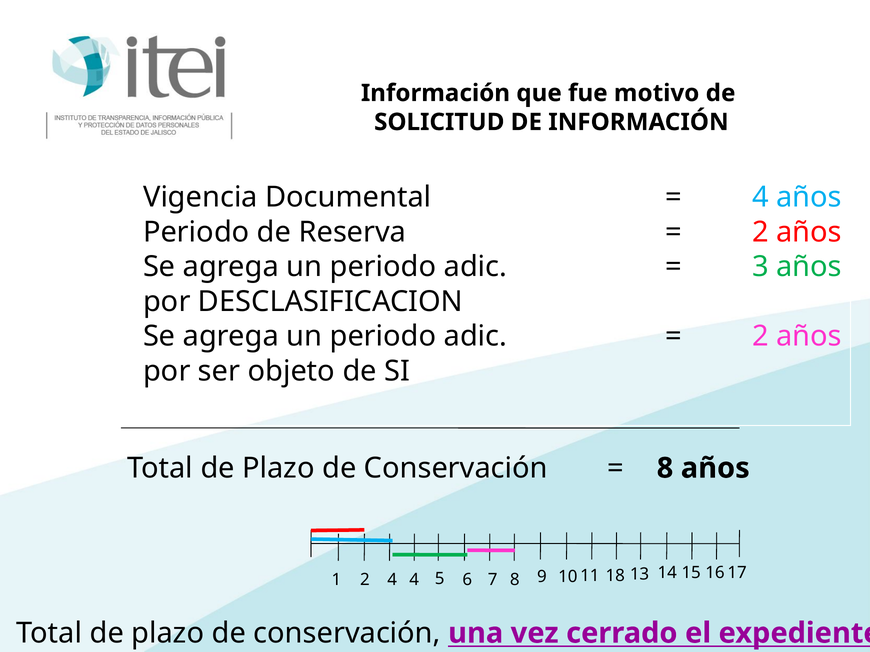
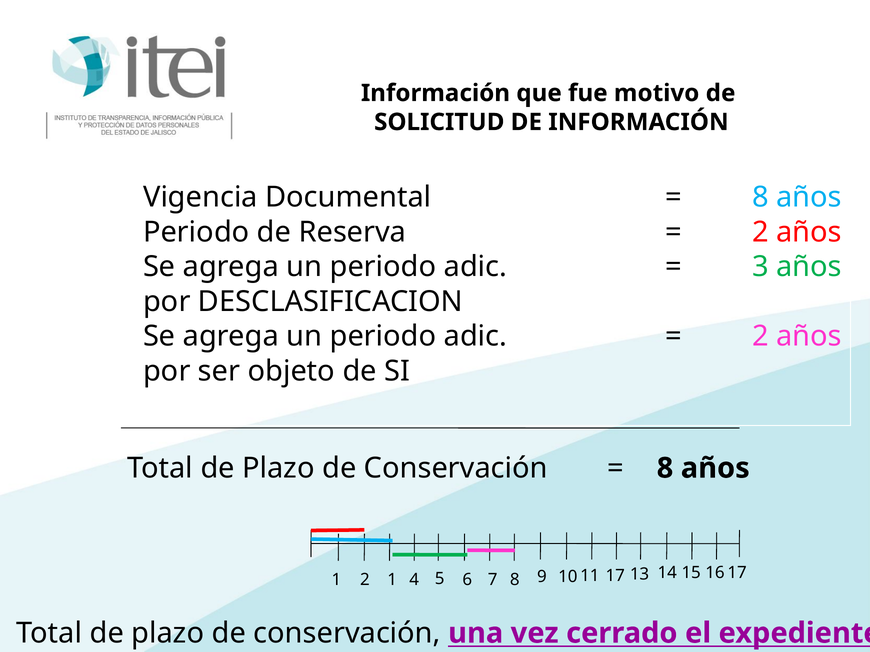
4 at (760, 197): 4 -> 8
2 4: 4 -> 1
18: 18 -> 17
